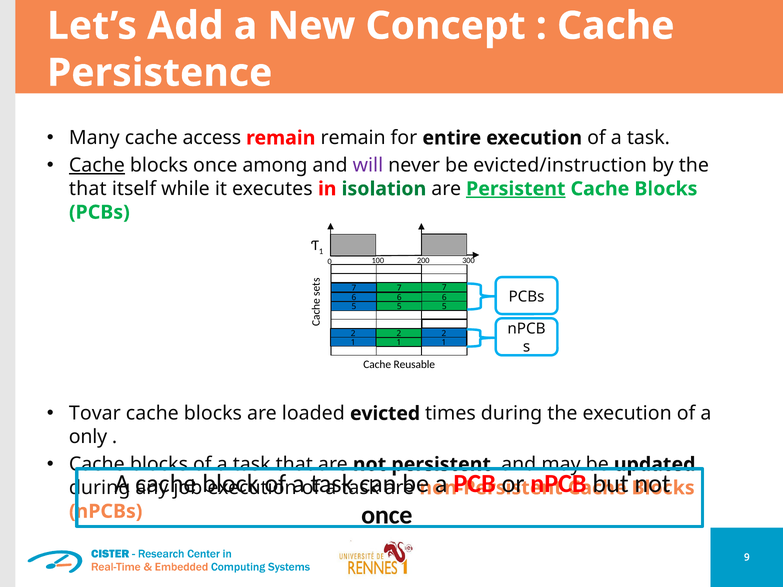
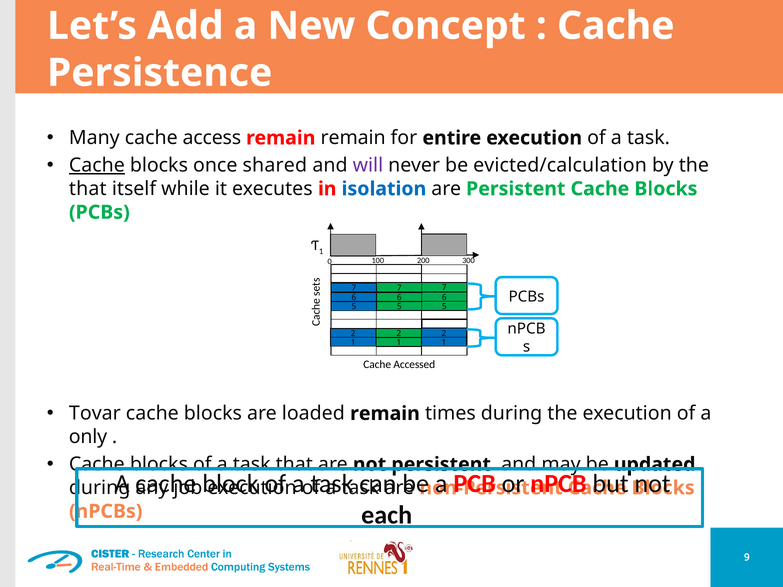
among: among -> shared
evicted/instruction: evicted/instruction -> evicted/calculation
isolation colour: green -> blue
Persistent at (516, 189) underline: present -> none
Reusable: Reusable -> Accessed
loaded evicted: evicted -> remain
once at (387, 515): once -> each
